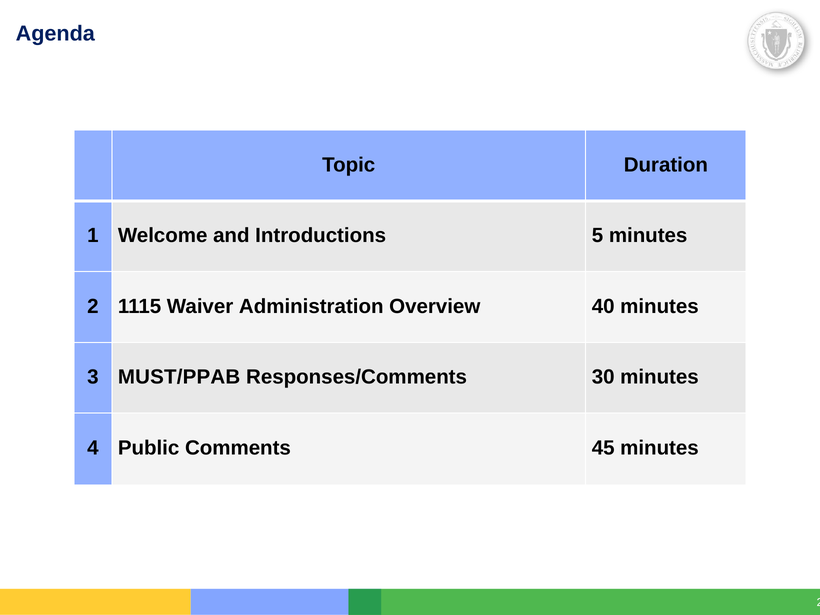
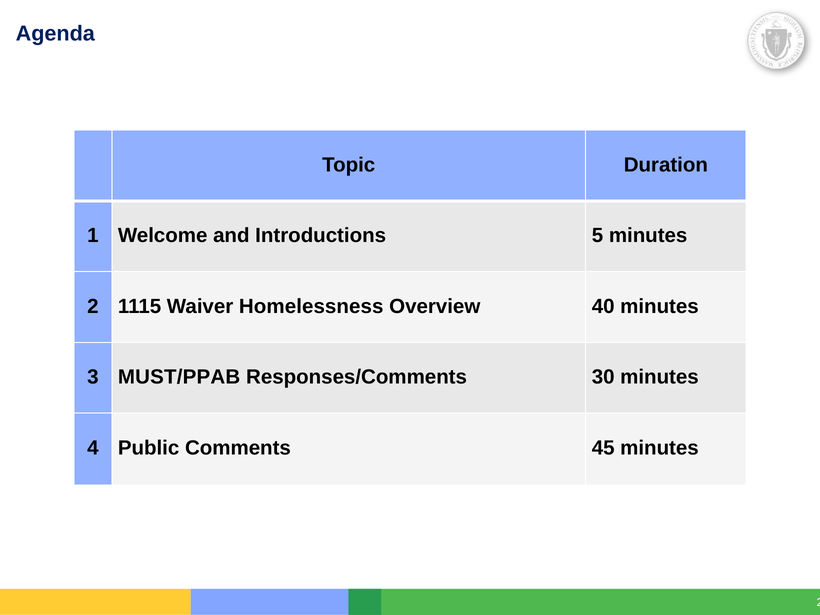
Administration: Administration -> Homelessness
